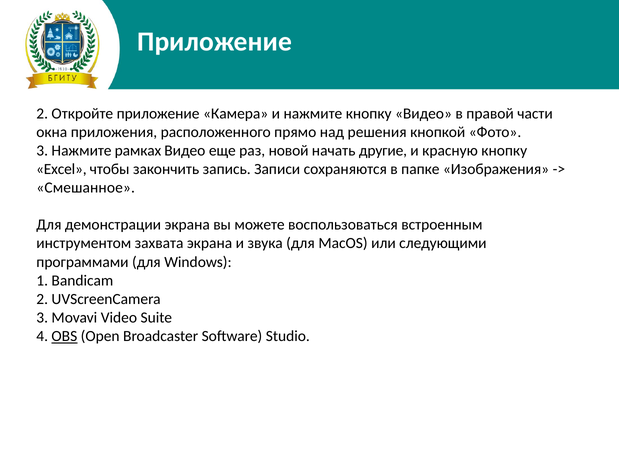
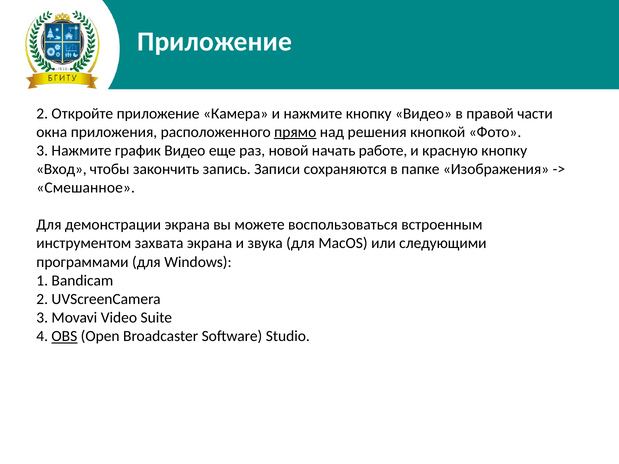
прямо underline: none -> present
рамках: рамках -> график
другие: другие -> работе
Excel: Excel -> Вход
